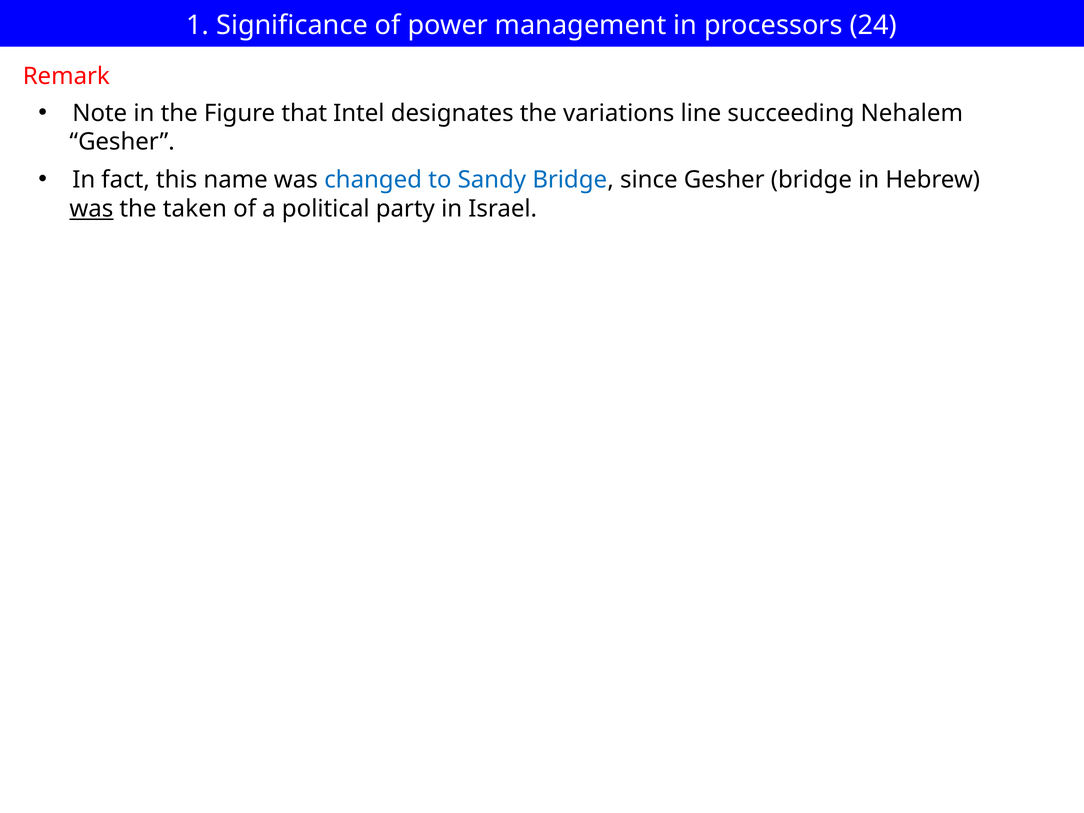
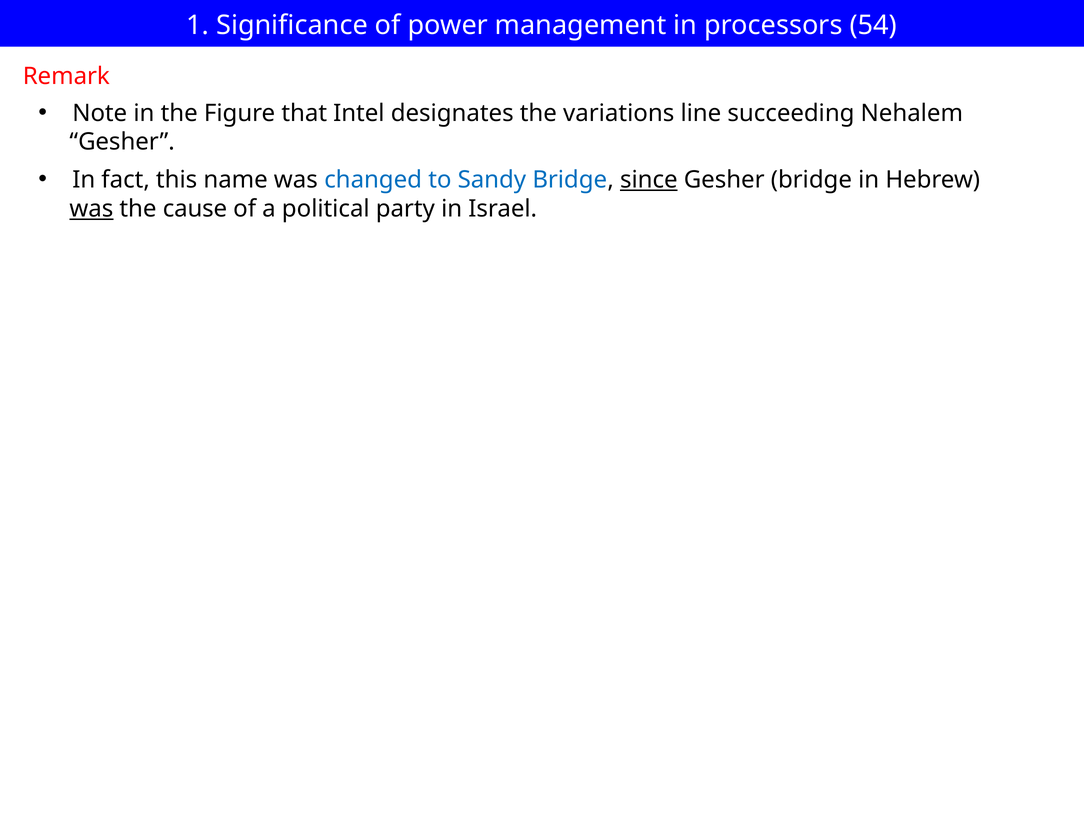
24: 24 -> 54
since underline: none -> present
taken: taken -> cause
